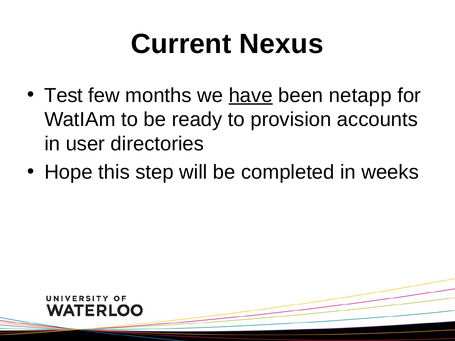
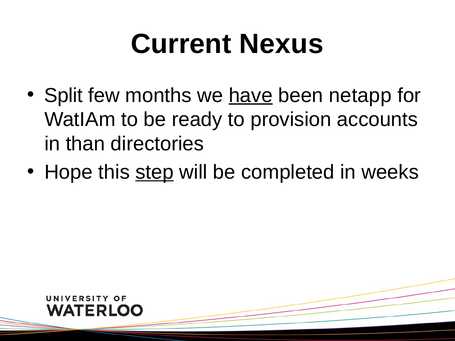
Test: Test -> Split
user: user -> than
step underline: none -> present
